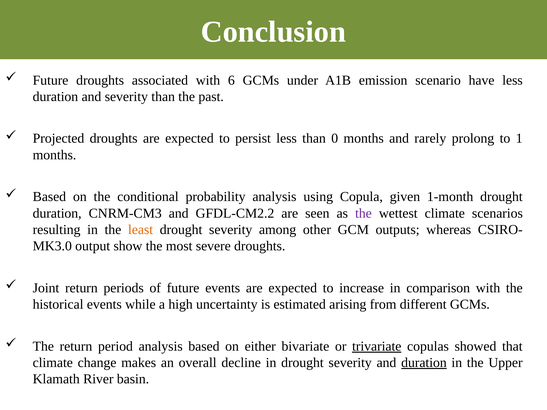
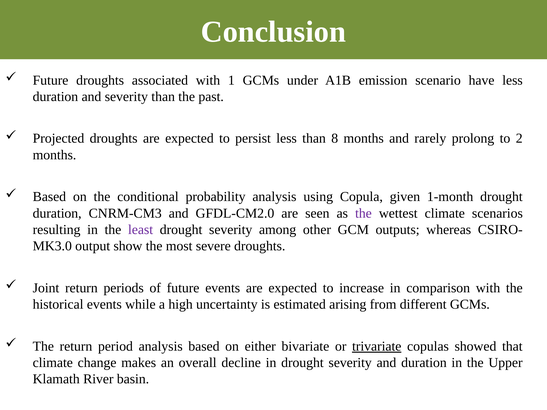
6: 6 -> 1
0: 0 -> 8
1: 1 -> 2
GFDL-CM2.2: GFDL-CM2.2 -> GFDL-CM2.0
least colour: orange -> purple
duration at (424, 363) underline: present -> none
